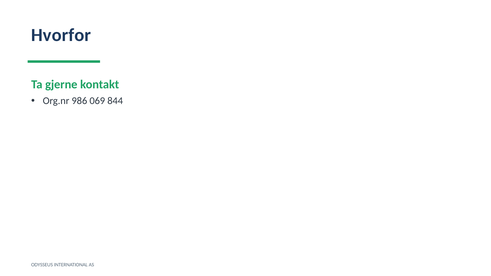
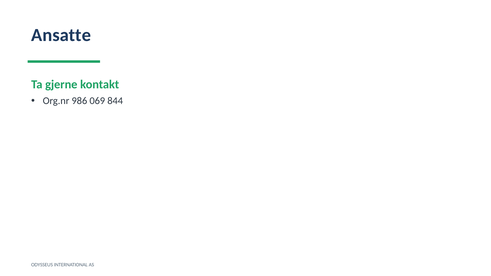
Hvorfor: Hvorfor -> Ansatte
